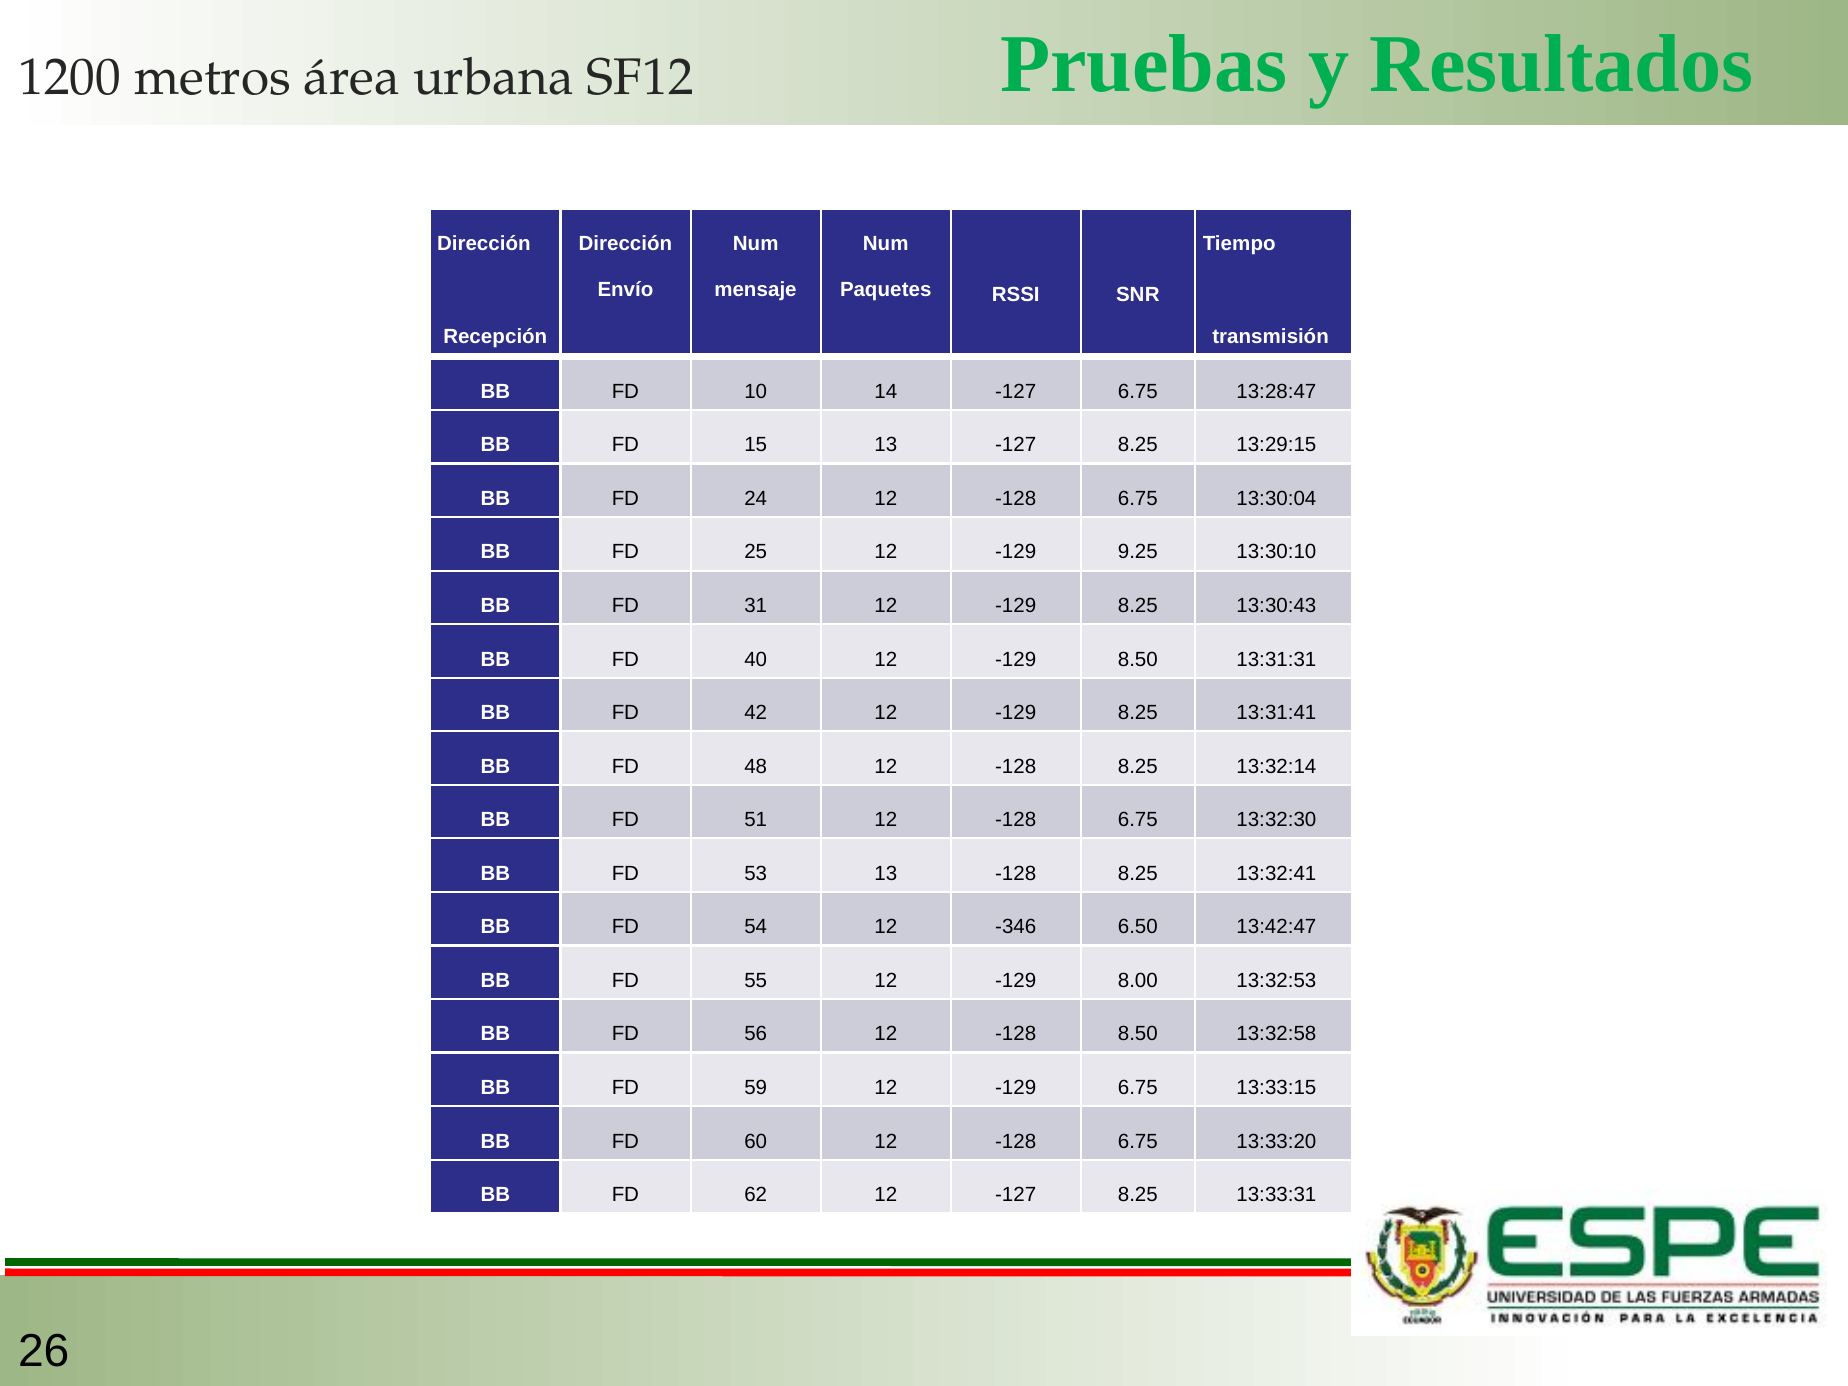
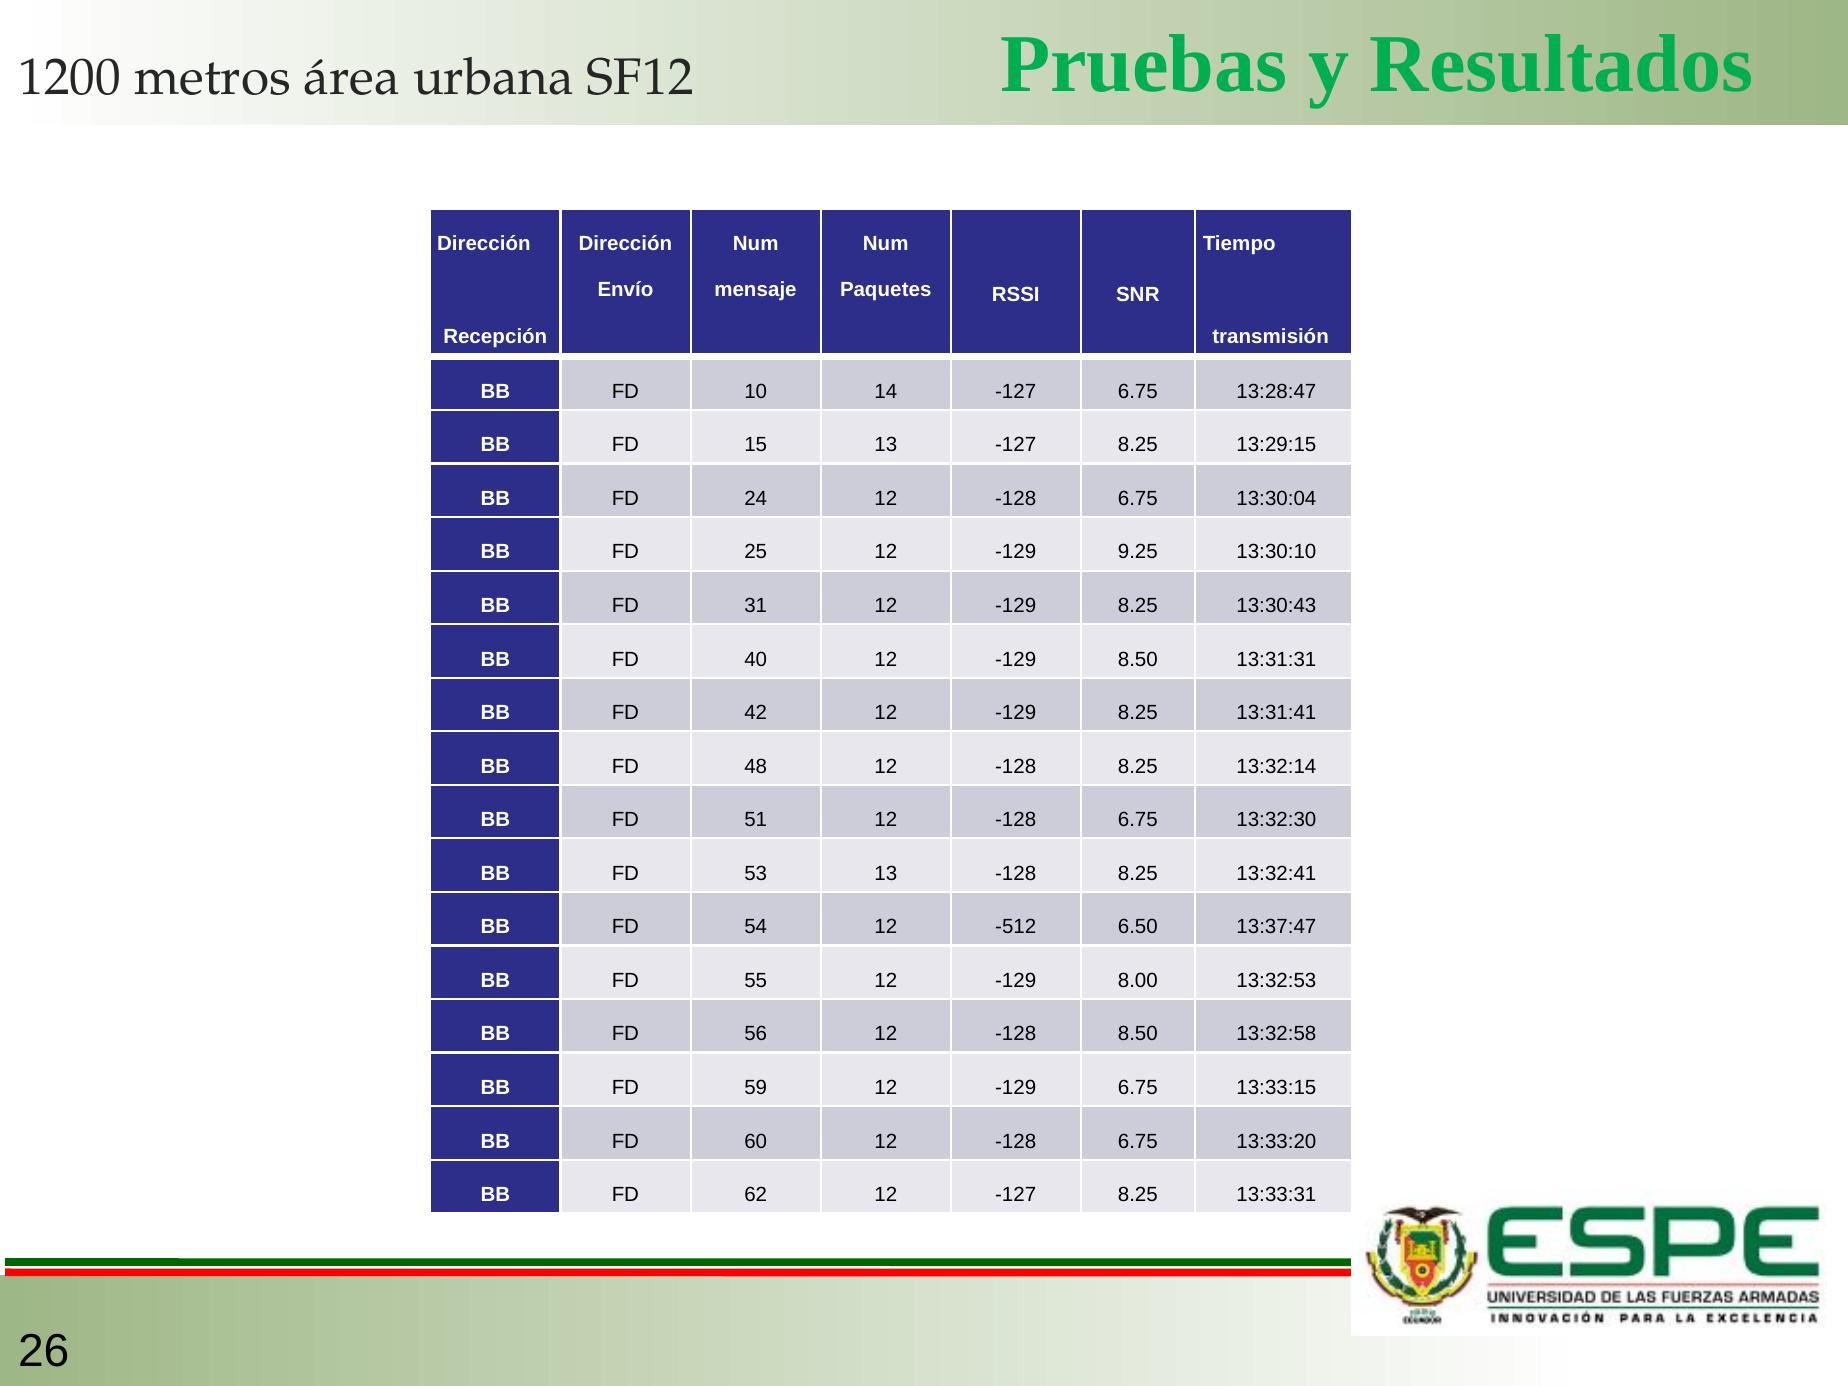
-346: -346 -> -512
13:42:47: 13:42:47 -> 13:37:47
